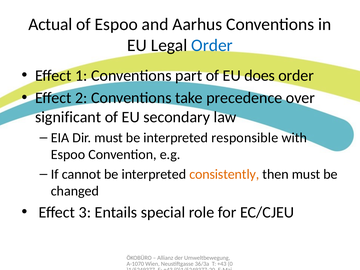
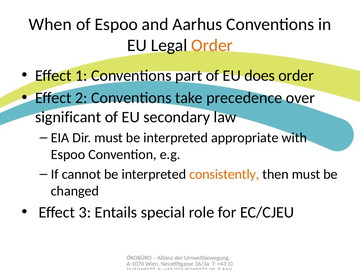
Actual: Actual -> When
Order at (212, 45) colour: blue -> orange
responsible: responsible -> appropriate
